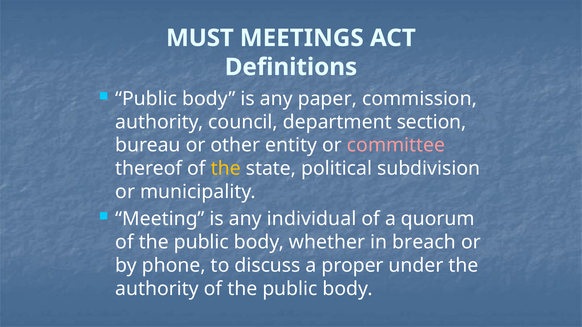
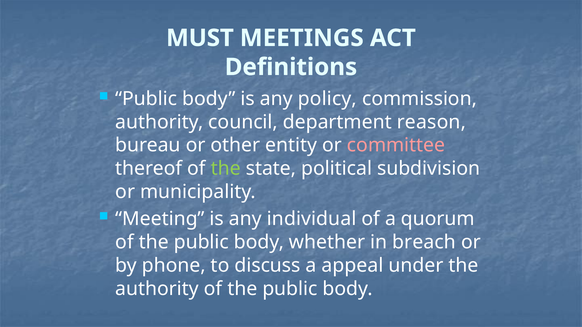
paper: paper -> policy
section: section -> reason
the at (226, 169) colour: yellow -> light green
proper: proper -> appeal
